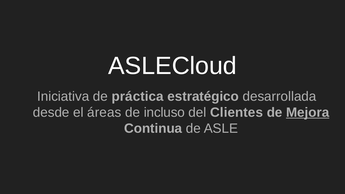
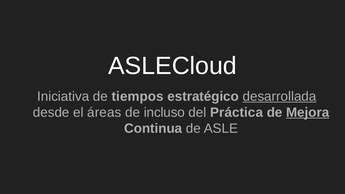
práctica: práctica -> tiempos
desarrollada underline: none -> present
Clientes: Clientes -> Práctica
